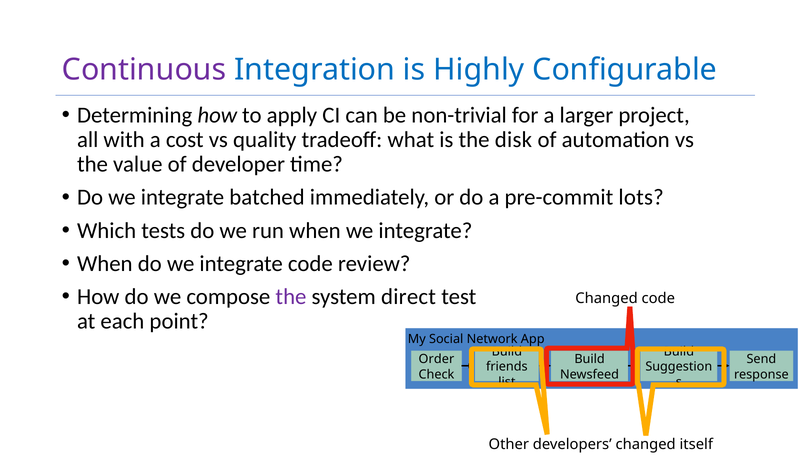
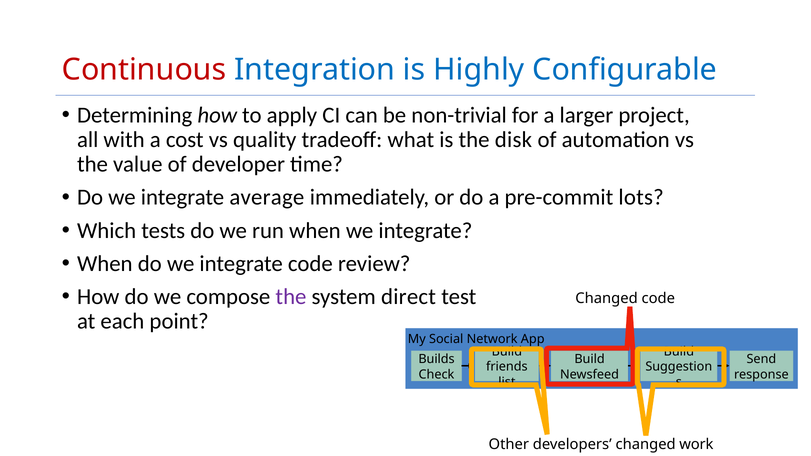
Continuous colour: purple -> red
batched: batched -> average
Order: Order -> Builds
itself: itself -> work
